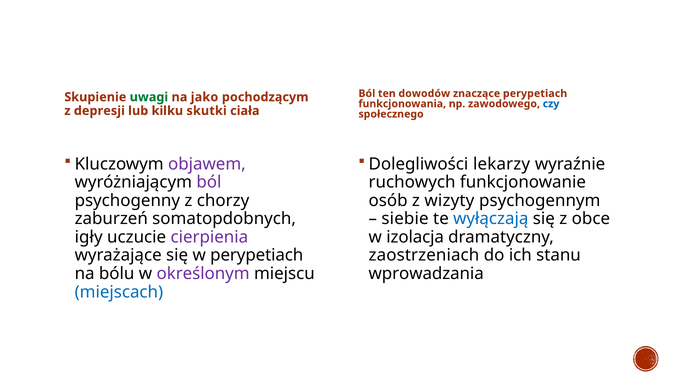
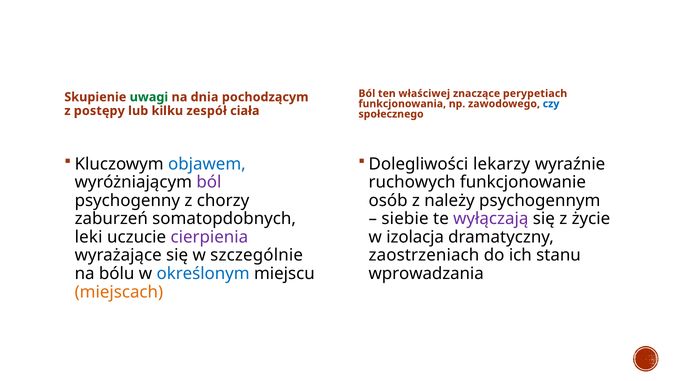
dowodów: dowodów -> właściwej
jako: jako -> dnia
depresji: depresji -> postępy
skutki: skutki -> zespół
objawem colour: purple -> blue
wizyty: wizyty -> należy
wyłączają colour: blue -> purple
obce: obce -> życie
igły: igły -> leki
w perypetiach: perypetiach -> szczególnie
określonym colour: purple -> blue
miejscach colour: blue -> orange
